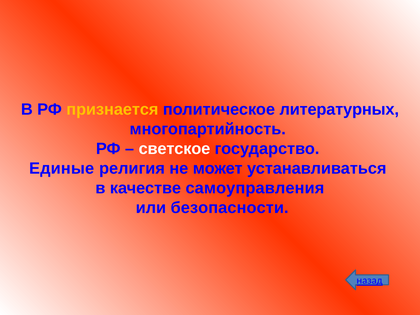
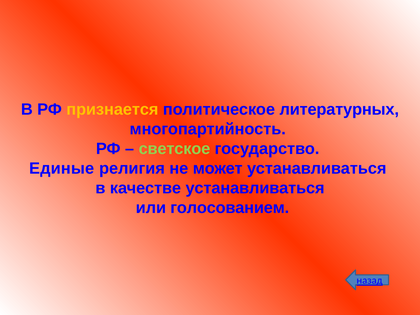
светское colour: white -> light green
качестве самоуправления: самоуправления -> устанавливаться
безопасности: безопасности -> голосованием
